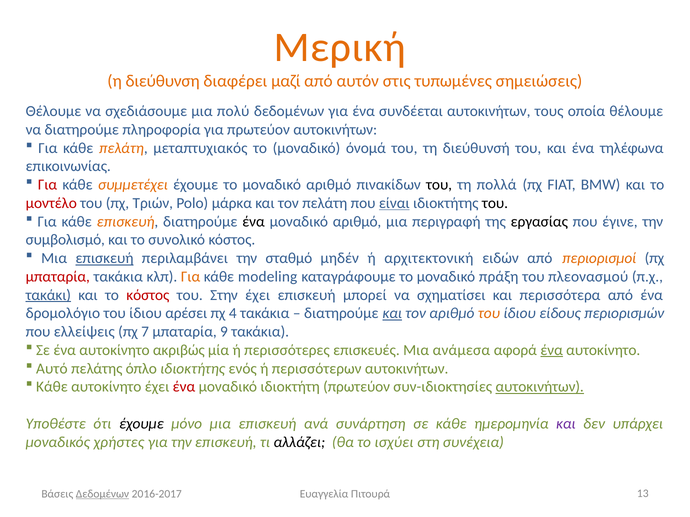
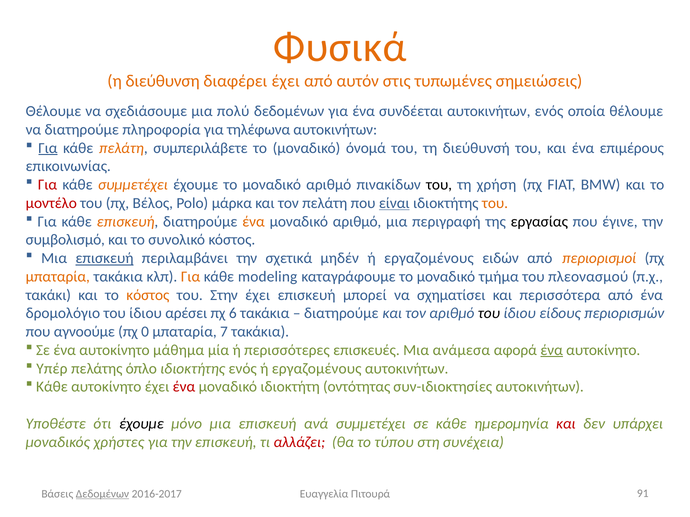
Μερική: Μερική -> Φυσικά
διαφέρει μαζί: μαζί -> έχει
αυτοκινήτων τους: τους -> ενός
για πρωτεύον: πρωτεύον -> τηλέφωνα
Για at (48, 148) underline: none -> present
μεταπτυχιακός: μεταπτυχιακός -> συμπεριλάβετε
τηλέφωνα: τηλέφωνα -> επιμέρους
πολλά: πολλά -> χρήση
Τριών: Τριών -> Βέλος
του at (495, 203) colour: black -> orange
ένα at (254, 222) colour: black -> orange
σταθμό: σταθμό -> σχετικά
μηδέν ή αρχιτεκτονική: αρχιτεκτονική -> εργαζομένους
μπαταρία at (58, 277) colour: red -> orange
πράξη: πράξη -> τμήμα
τακάκι underline: present -> none
κόστος at (148, 295) colour: red -> orange
4: 4 -> 6
και at (392, 314) underline: present -> none
του at (489, 314) colour: orange -> black
ελλείψεις: ελλείψεις -> αγνοούμε
7: 7 -> 0
9: 9 -> 7
ακριβώς: ακριβώς -> μάθημα
Αυτό: Αυτό -> Υπέρ
ενός ή περισσότερων: περισσότερων -> εργαζομένους
ιδιοκτήτη πρωτεύον: πρωτεύον -> οντότητας
αυτοκινήτων at (540, 387) underline: present -> none
ανά συνάρτηση: συνάρτηση -> συμμετέχει
και at (566, 424) colour: purple -> red
αλλάζει colour: black -> red
ισχύει: ισχύει -> τύπου
13: 13 -> 91
